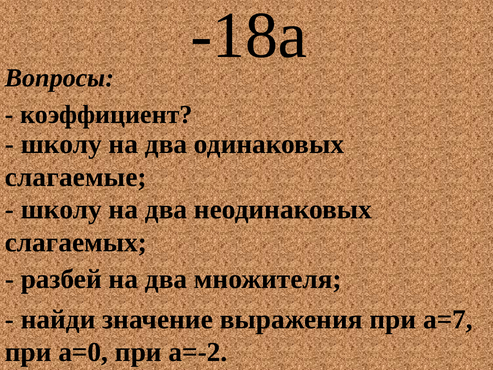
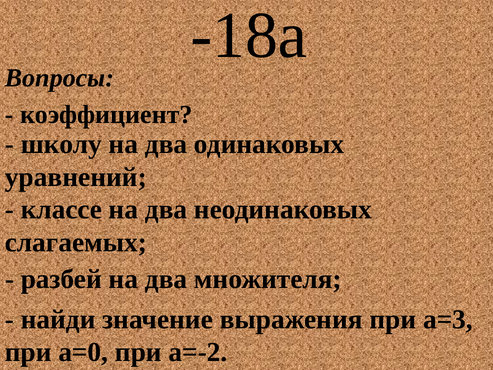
слагаемые: слагаемые -> уравнений
школу at (61, 209): школу -> классе
а=7: а=7 -> а=3
